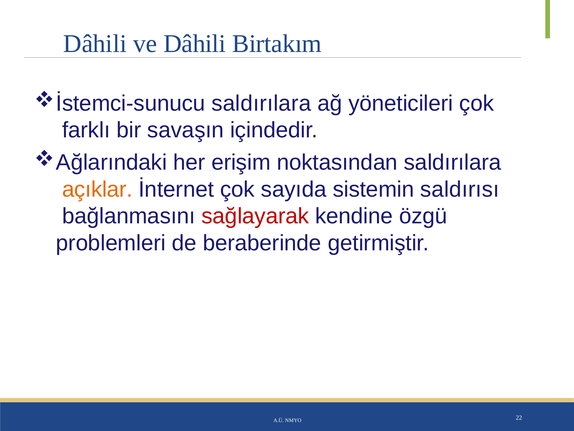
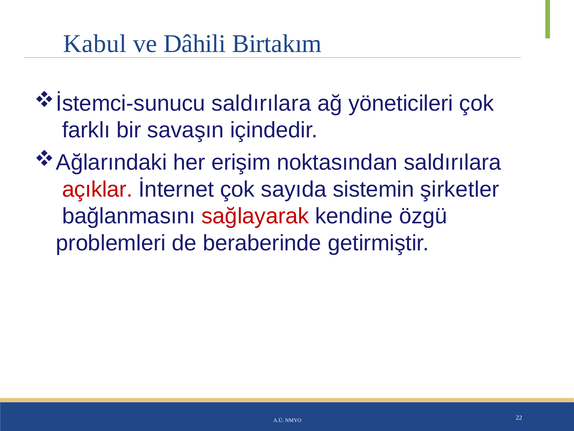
Dâhili at (95, 44): Dâhili -> Kabul
açıklar colour: orange -> red
saldırısı: saldırısı -> şirketler
